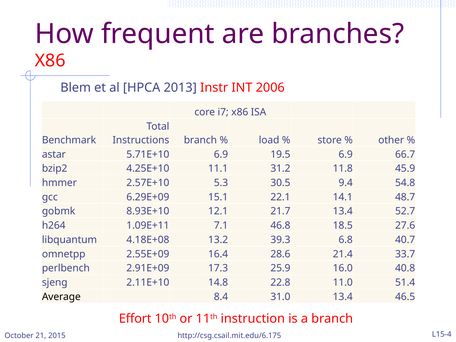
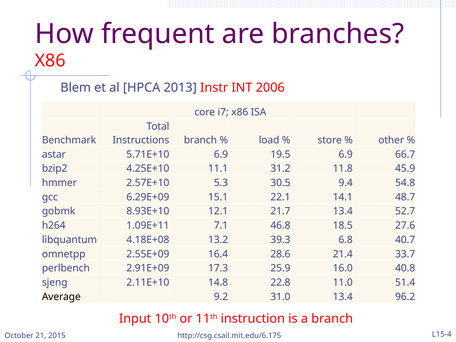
8.4: 8.4 -> 9.2
46.5: 46.5 -> 96.2
Effort: Effort -> Input
